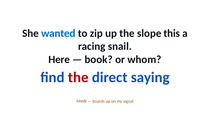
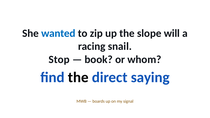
this: this -> will
Here: Here -> Stop
the at (78, 77) colour: red -> black
